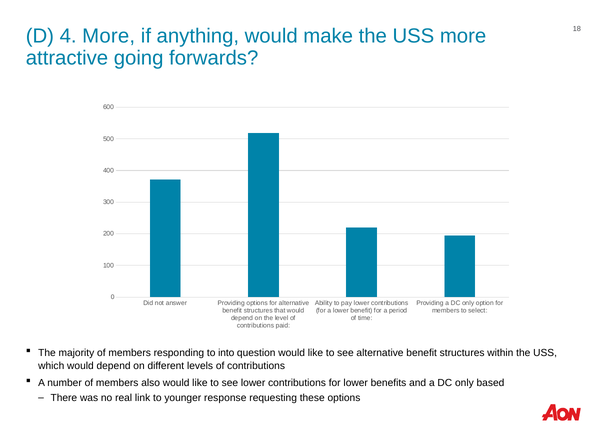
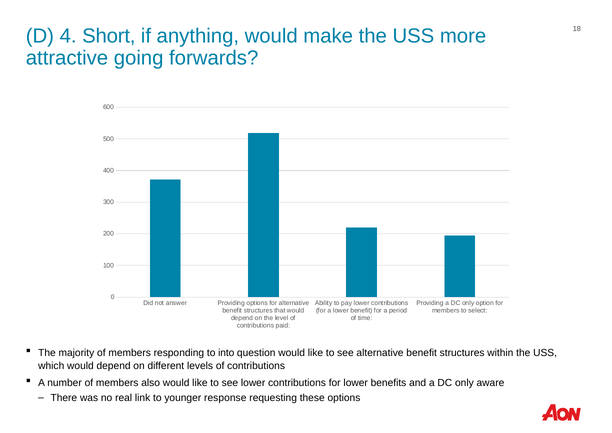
4 More: More -> Short
based: based -> aware
